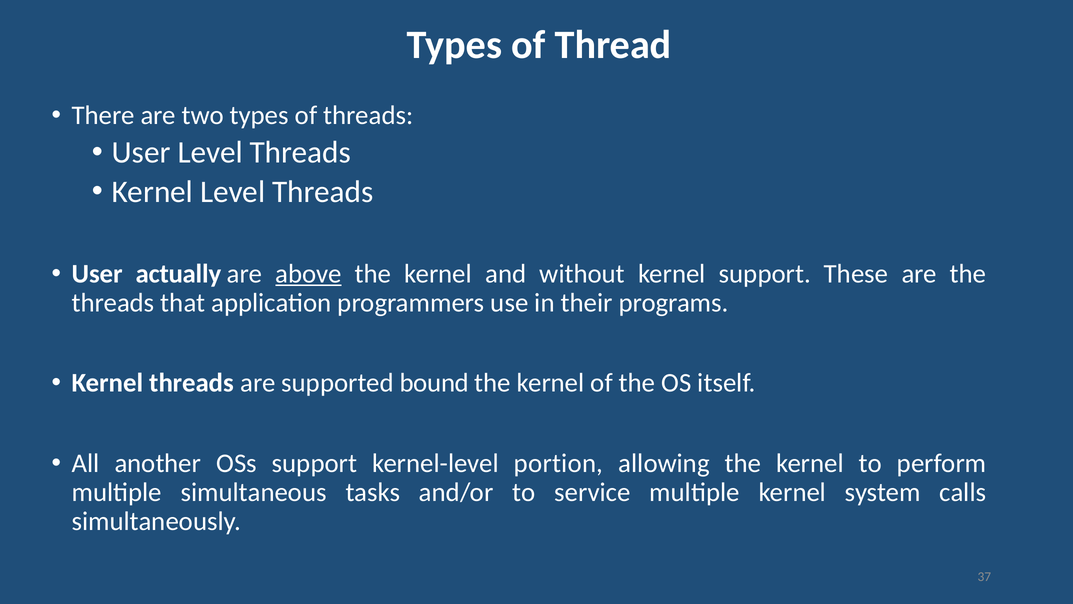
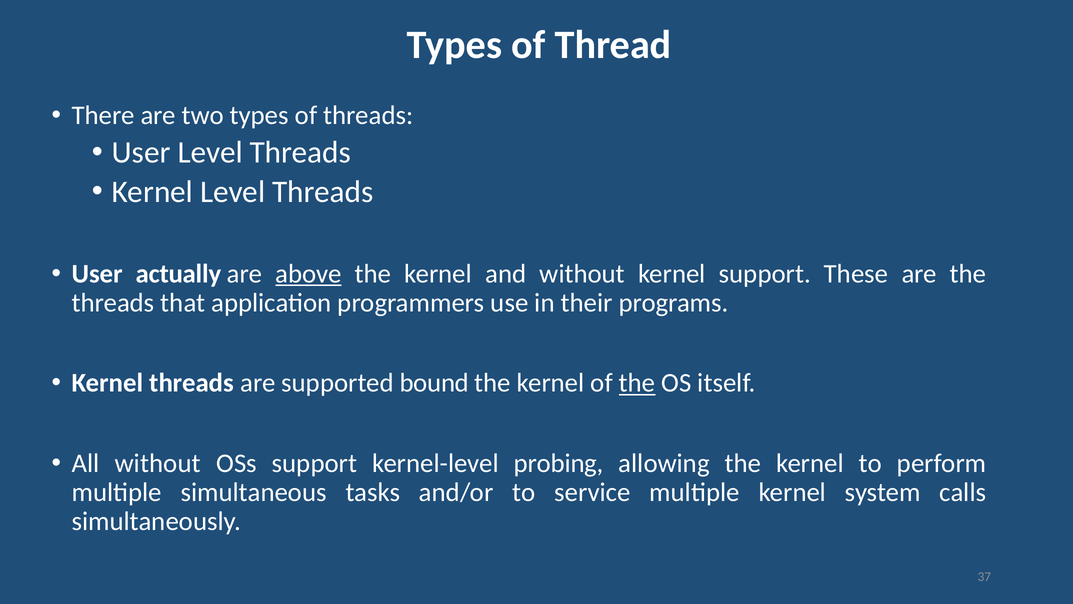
the at (637, 383) underline: none -> present
All another: another -> without
portion: portion -> probing
